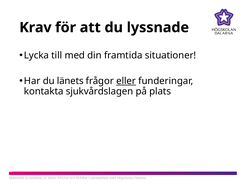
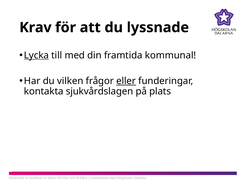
Lycka underline: none -> present
situationer: situationer -> kommunal
du länets: länets -> vilken
